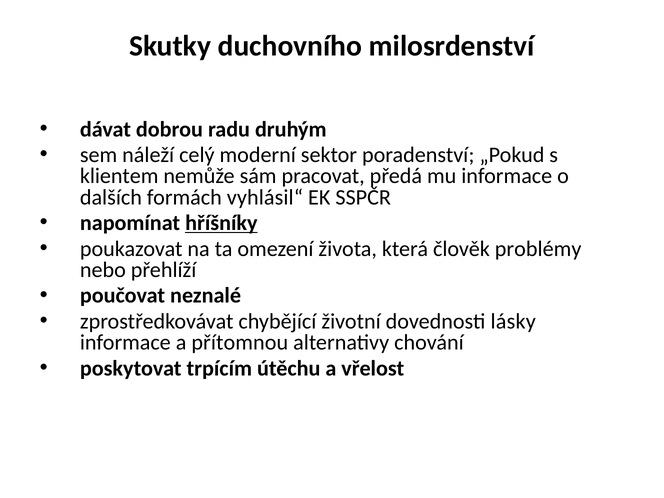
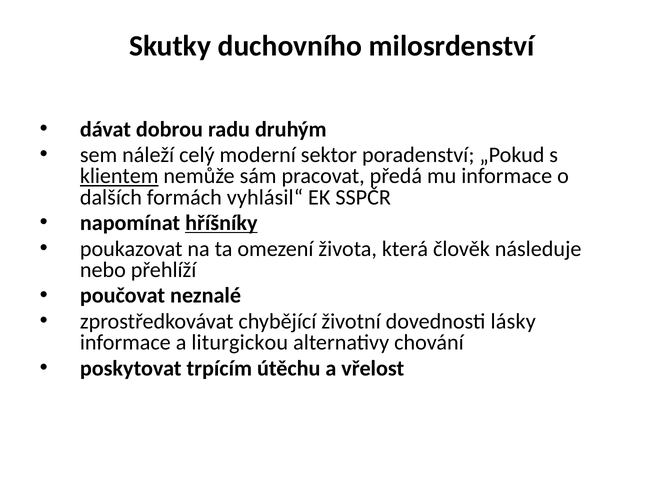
klientem underline: none -> present
problémy: problémy -> následuje
přítomnou: přítomnou -> liturgickou
